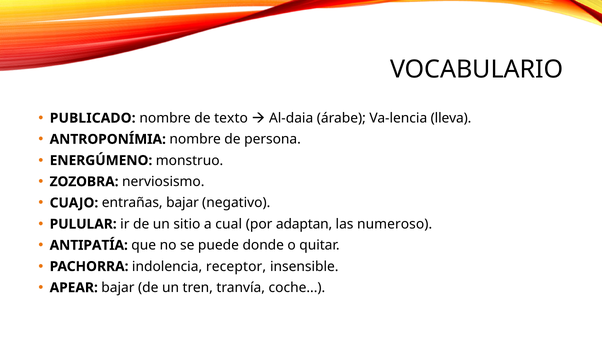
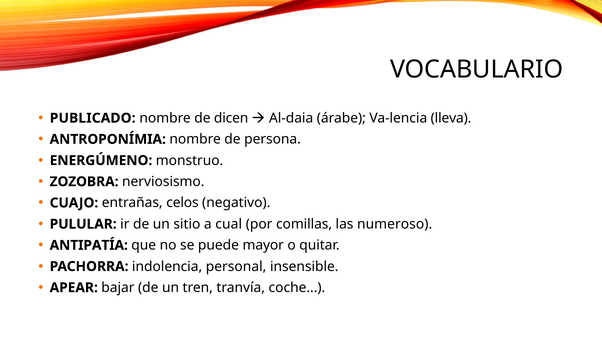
texto: texto -> dicen
entrañas bajar: bajar -> celos
adaptan: adaptan -> comillas
donde: donde -> mayor
receptor: receptor -> personal
